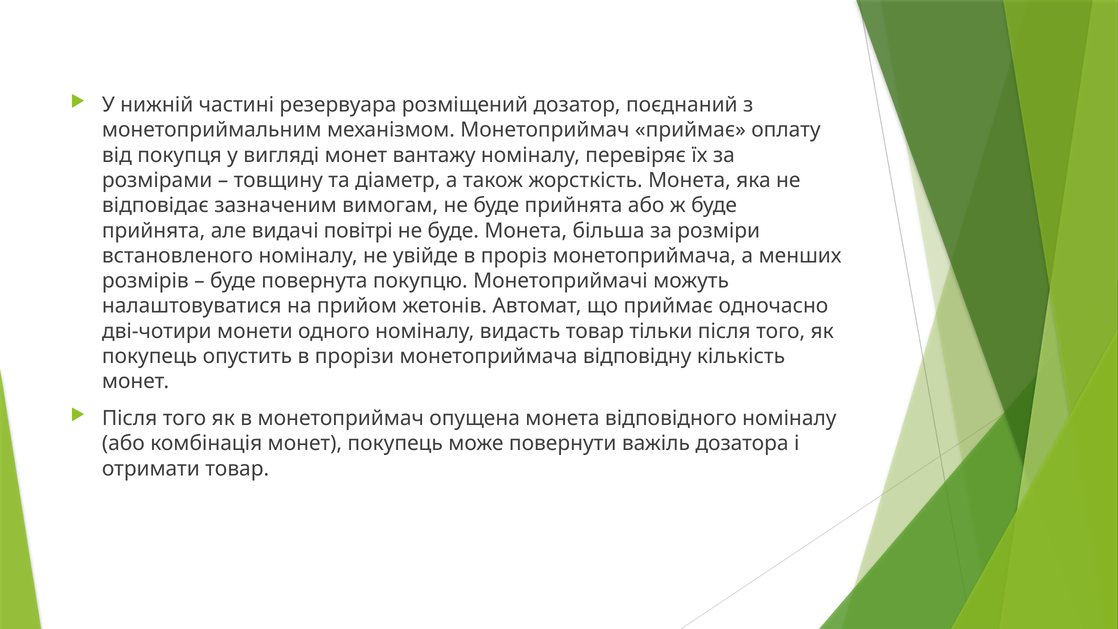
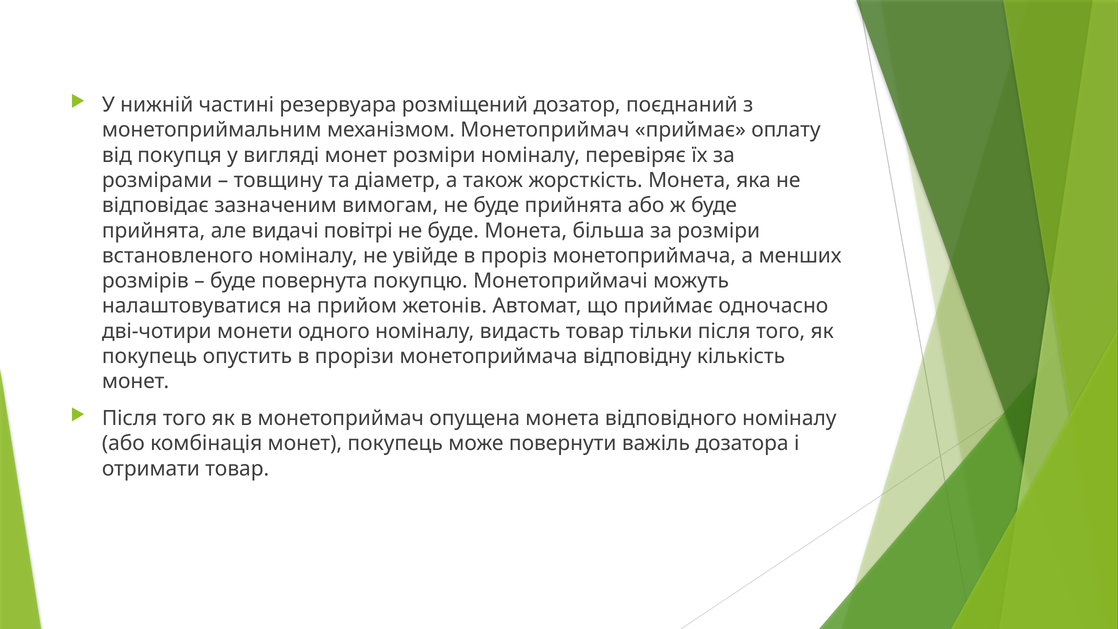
монет вантажу: вантажу -> розміри
